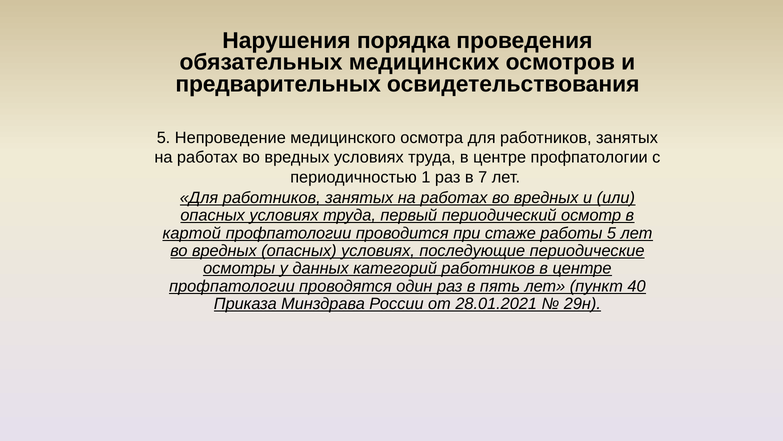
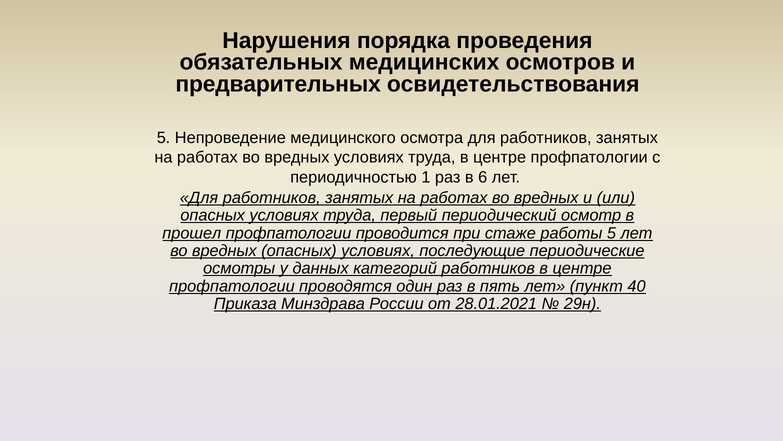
7: 7 -> 6
картой: картой -> прошел
